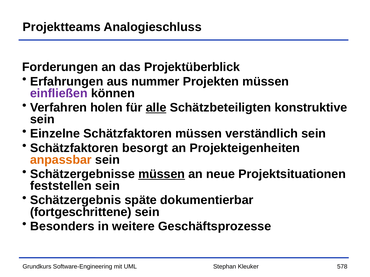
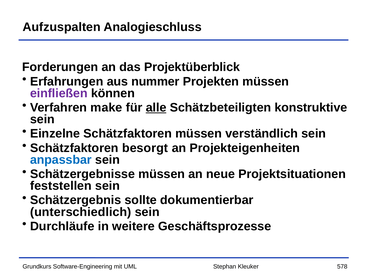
Projektteams: Projektteams -> Aufzuspalten
holen: holen -> make
anpassbar colour: orange -> blue
müssen at (162, 174) underline: present -> none
späte: späte -> sollte
fortgeschrittene: fortgeschrittene -> unterschiedlich
Besonders: Besonders -> Durchläufe
